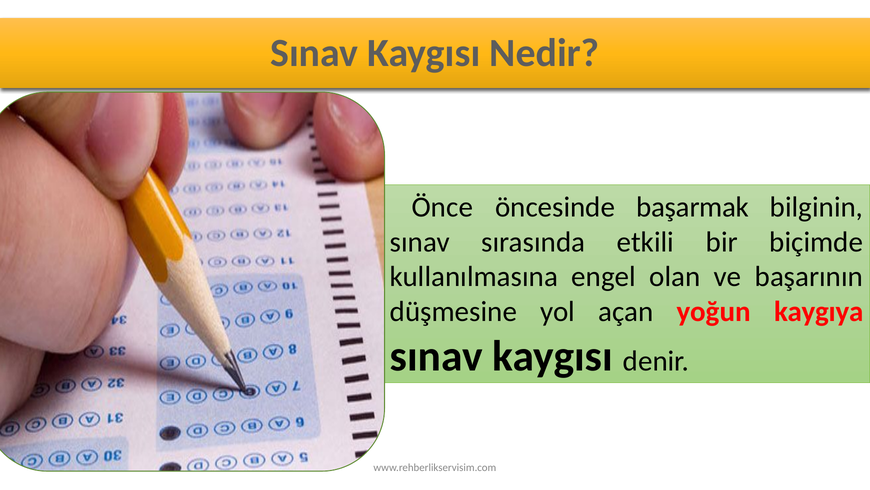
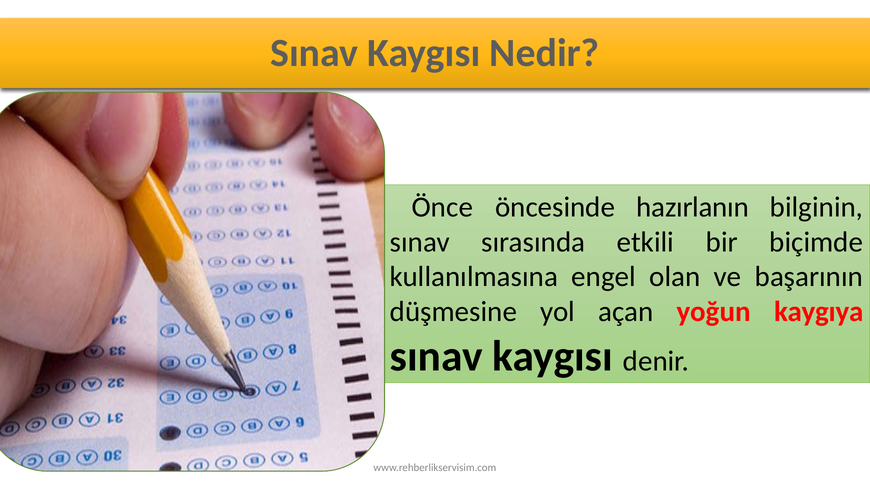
başarmak: başarmak -> hazırlanın
